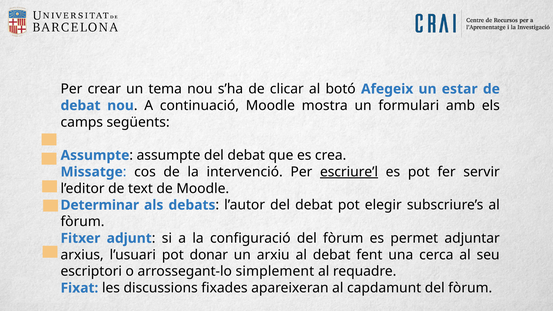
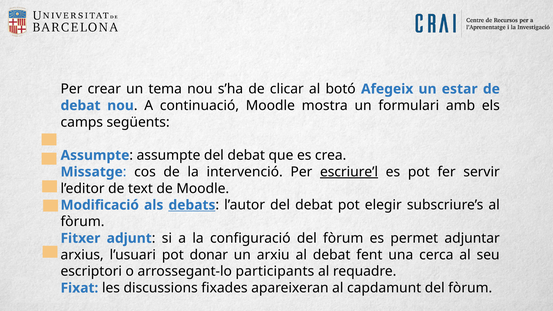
Determinar: Determinar -> Modificació
debats underline: none -> present
simplement: simplement -> participants
